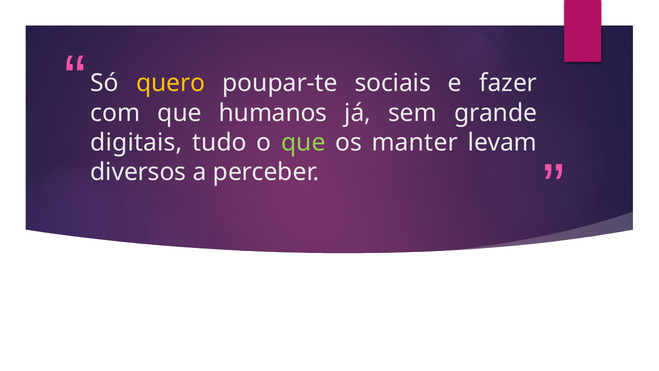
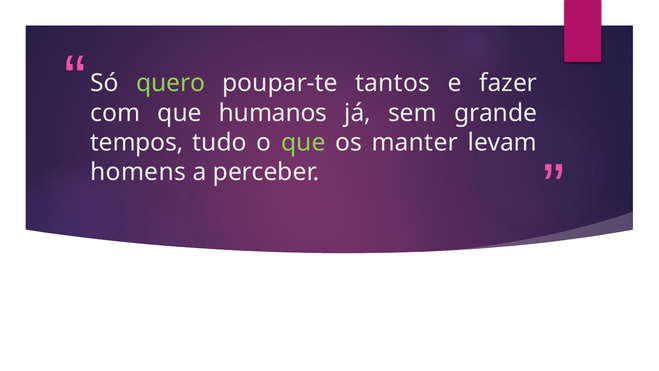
quero colour: yellow -> light green
sociais: sociais -> tantos
digitais: digitais -> tempos
diversos: diversos -> homens
